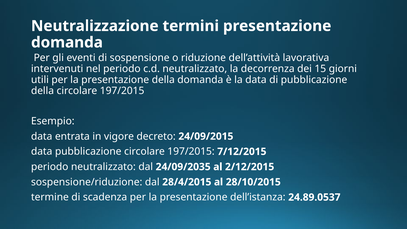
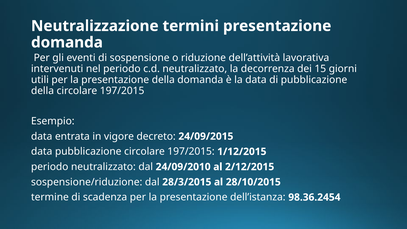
7/12/2015: 7/12/2015 -> 1/12/2015
24/09/2035: 24/09/2035 -> 24/09/2010
28/4/2015: 28/4/2015 -> 28/3/2015
24.89.0537: 24.89.0537 -> 98.36.2454
